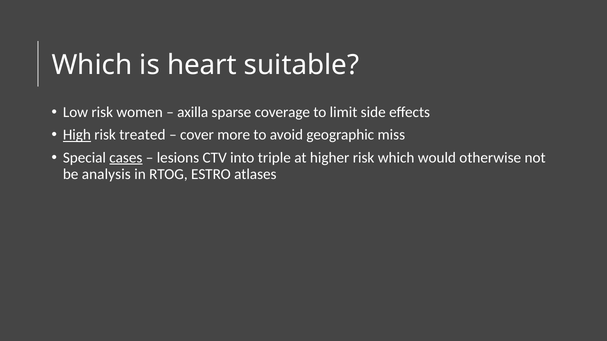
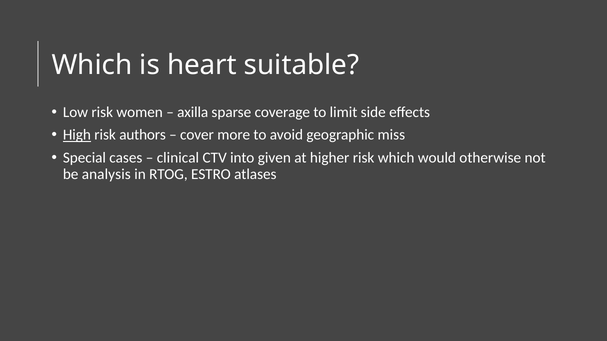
treated: treated -> authors
cases underline: present -> none
lesions: lesions -> clinical
triple: triple -> given
